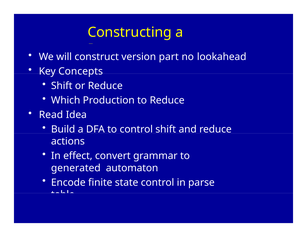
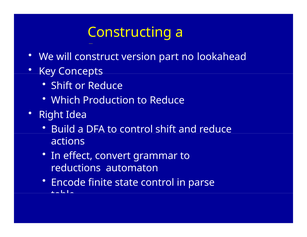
Read: Read -> Right
generated: generated -> reductions
